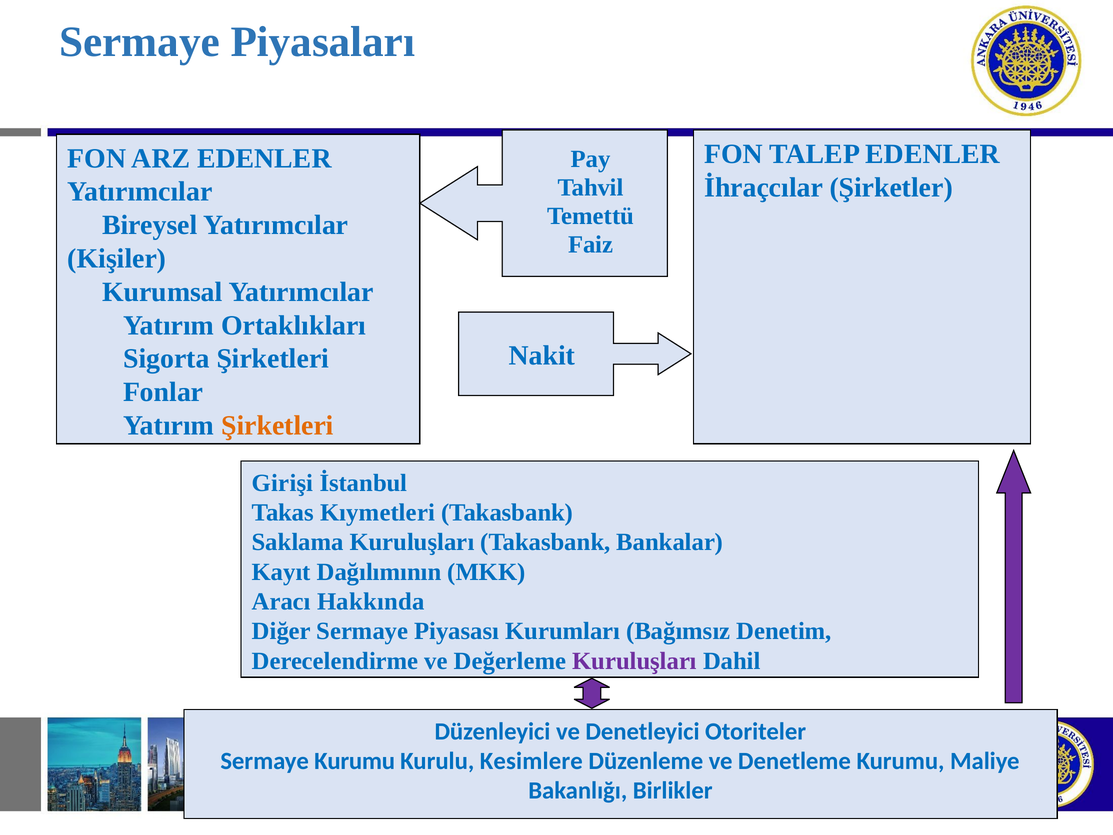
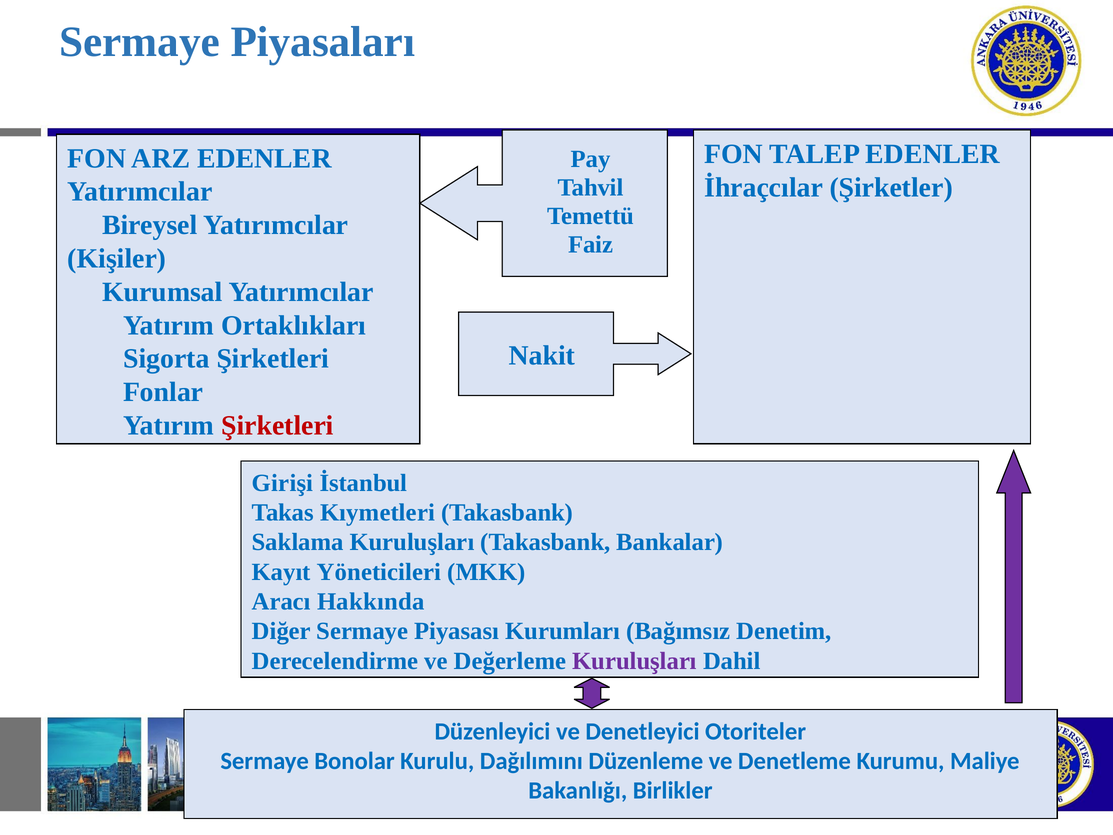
Şirketleri at (277, 425) colour: orange -> red
Dağılımının: Dağılımının -> Yöneticileri
Sermaye Kurumu: Kurumu -> Bonolar
Kesimlere: Kesimlere -> Dağılımını
